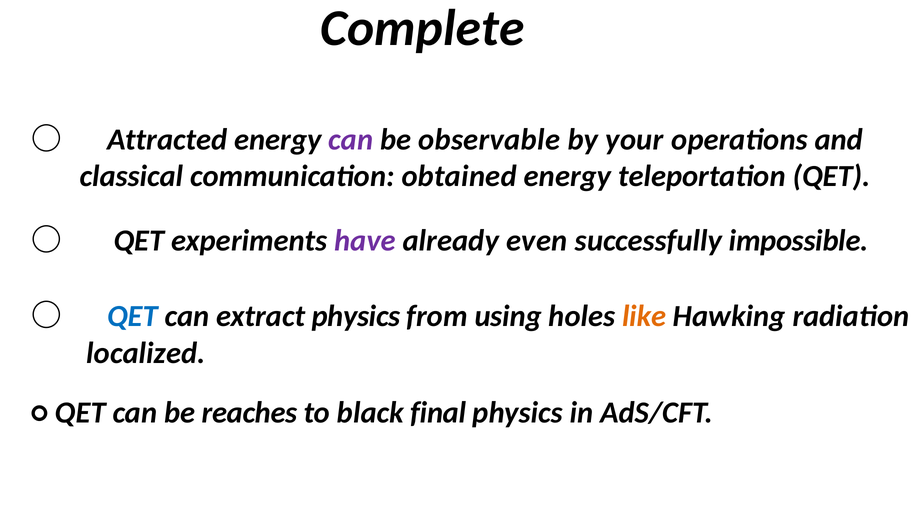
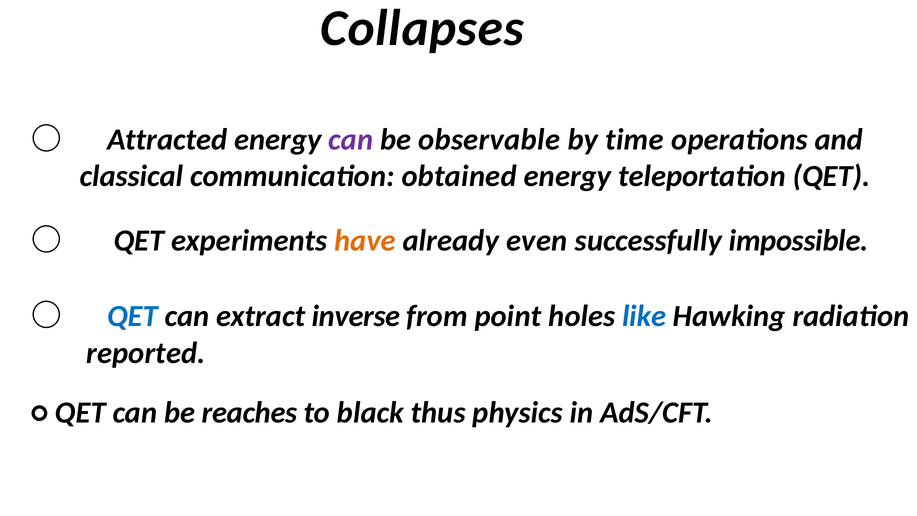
Complete: Complete -> Collapses
your: your -> time
have colour: purple -> orange
extract physics: physics -> inverse
using: using -> point
like colour: orange -> blue
localized: localized -> reported
final: final -> thus
